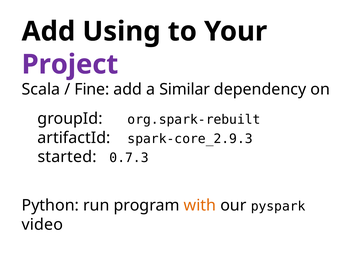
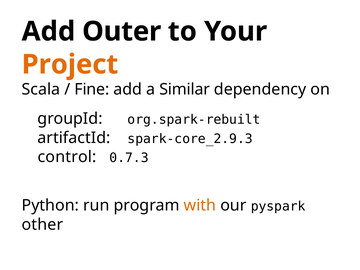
Using: Using -> Outer
Project colour: purple -> orange
started: started -> control
video: video -> other
